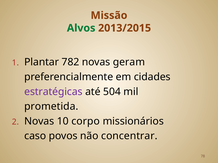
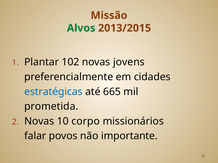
782: 782 -> 102
geram: geram -> jovens
estratégicas colour: purple -> blue
504: 504 -> 665
caso: caso -> falar
concentrar: concentrar -> importante
